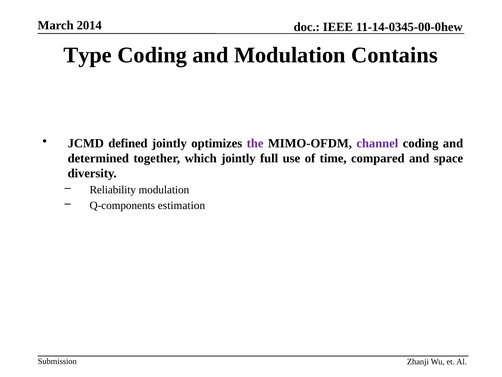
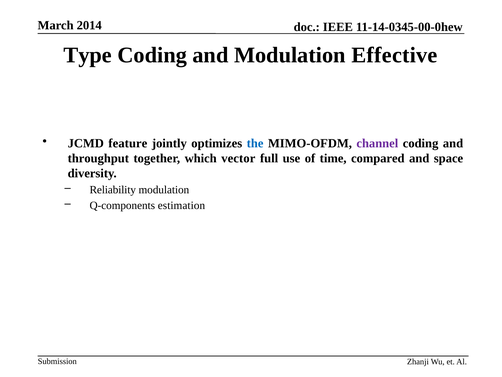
Contains: Contains -> Effective
defined: defined -> feature
the colour: purple -> blue
determined: determined -> throughput
which jointly: jointly -> vector
